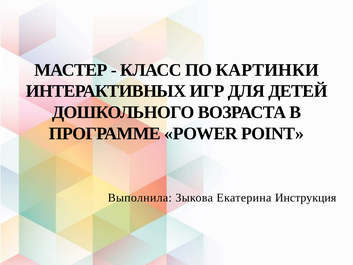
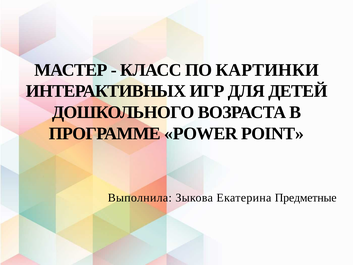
Инструкция: Инструкция -> Предметные
